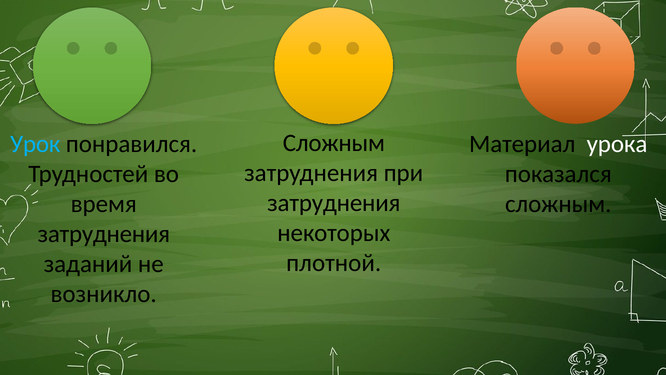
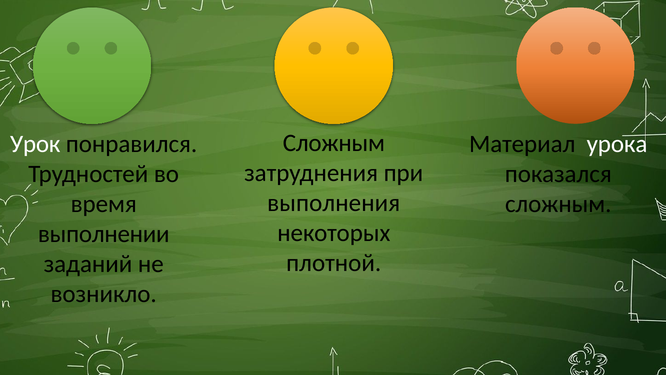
Урок colour: light blue -> white
затруднения at (334, 203): затруднения -> выполнения
затруднения at (104, 234): затруднения -> выполнении
